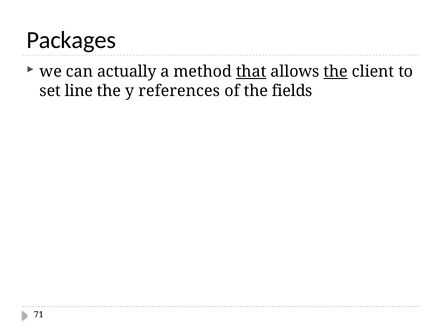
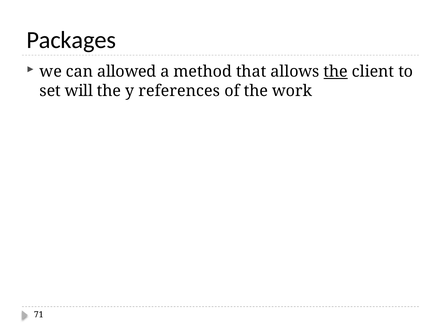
actually: actually -> allowed
that underline: present -> none
line: line -> will
fields: fields -> work
